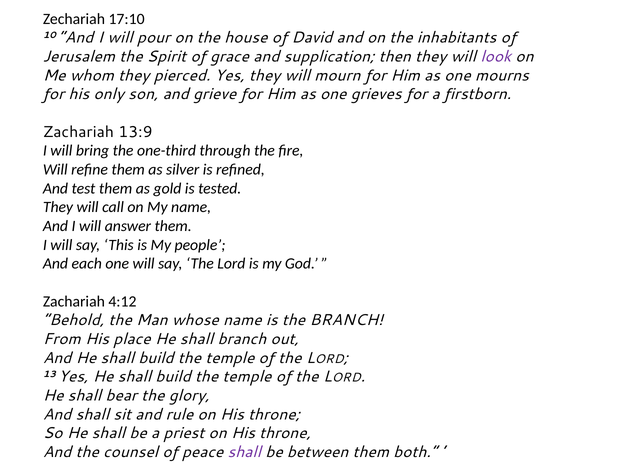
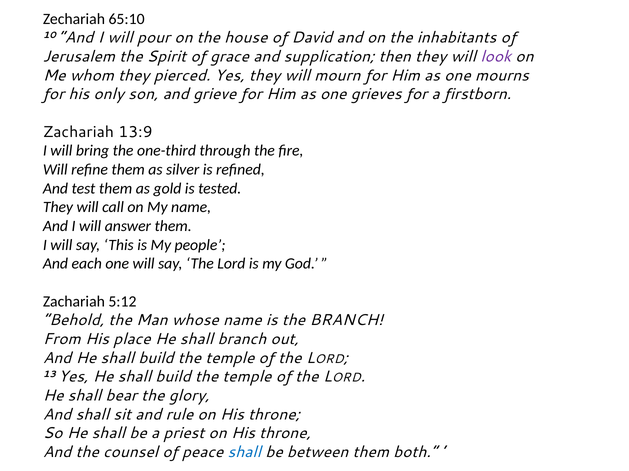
17:10: 17:10 -> 65:10
4:12: 4:12 -> 5:12
shall at (244, 453) colour: purple -> blue
